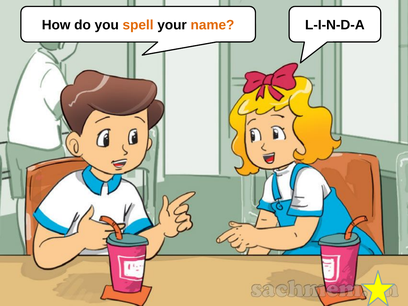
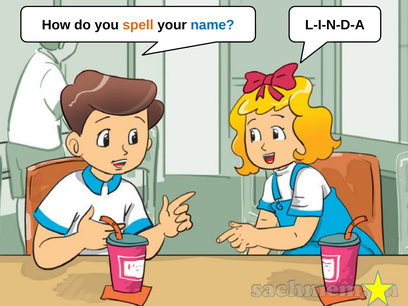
name colour: orange -> blue
